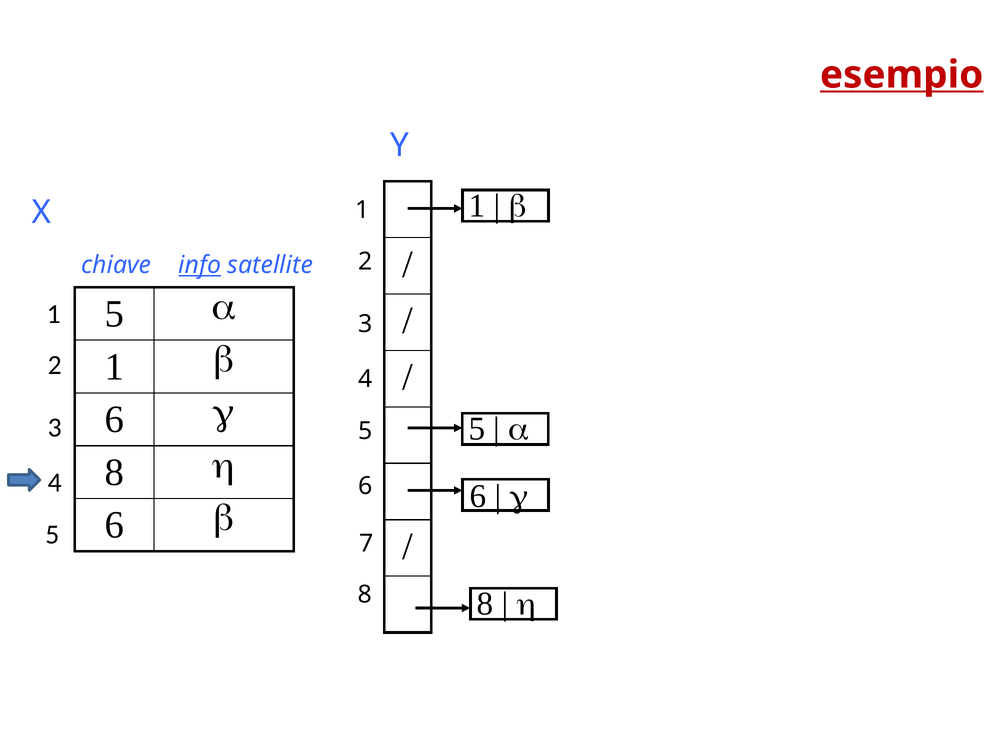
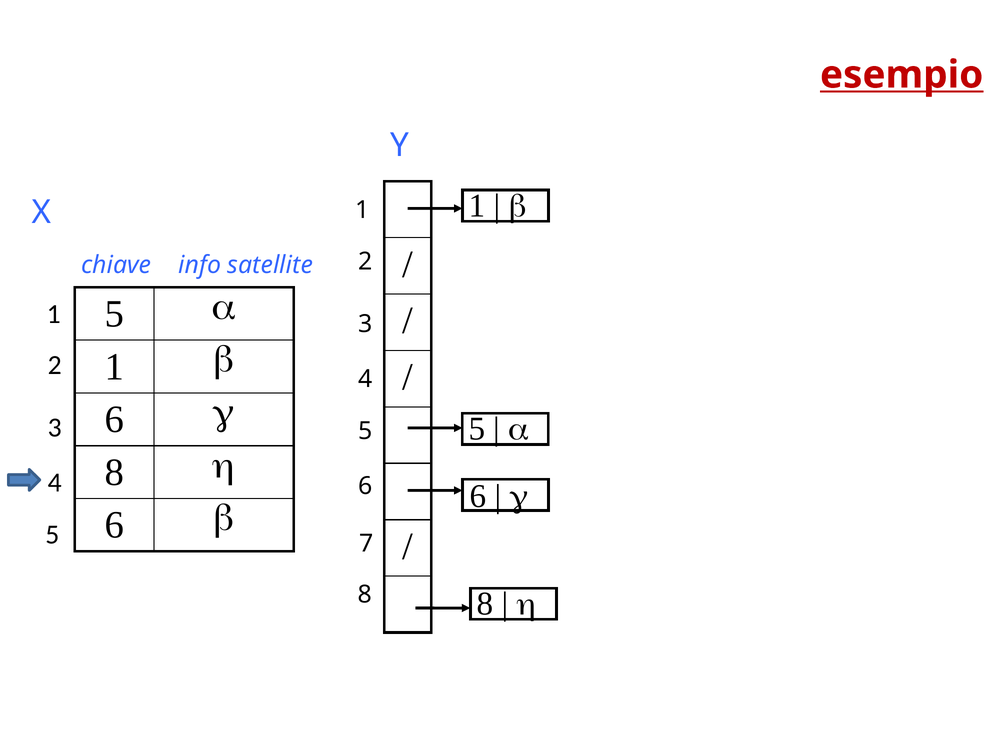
info underline: present -> none
